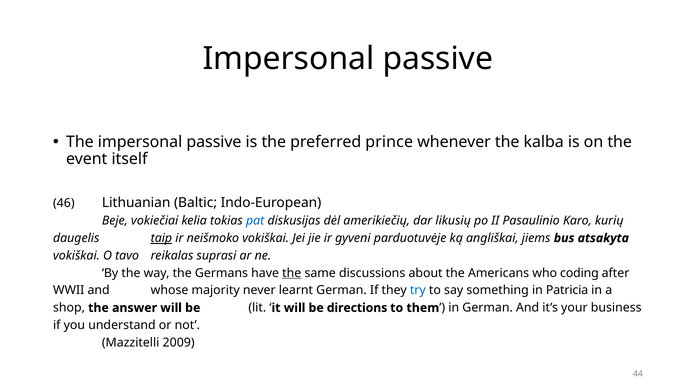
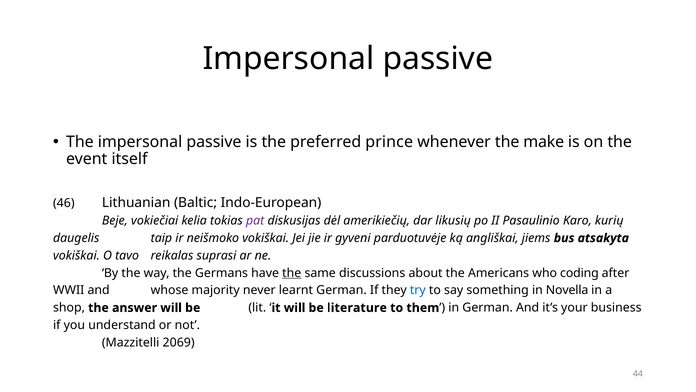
kalba: kalba -> make
pat colour: blue -> purple
taip underline: present -> none
Patricia: Patricia -> Novella
directions: directions -> literature
2009: 2009 -> 2069
